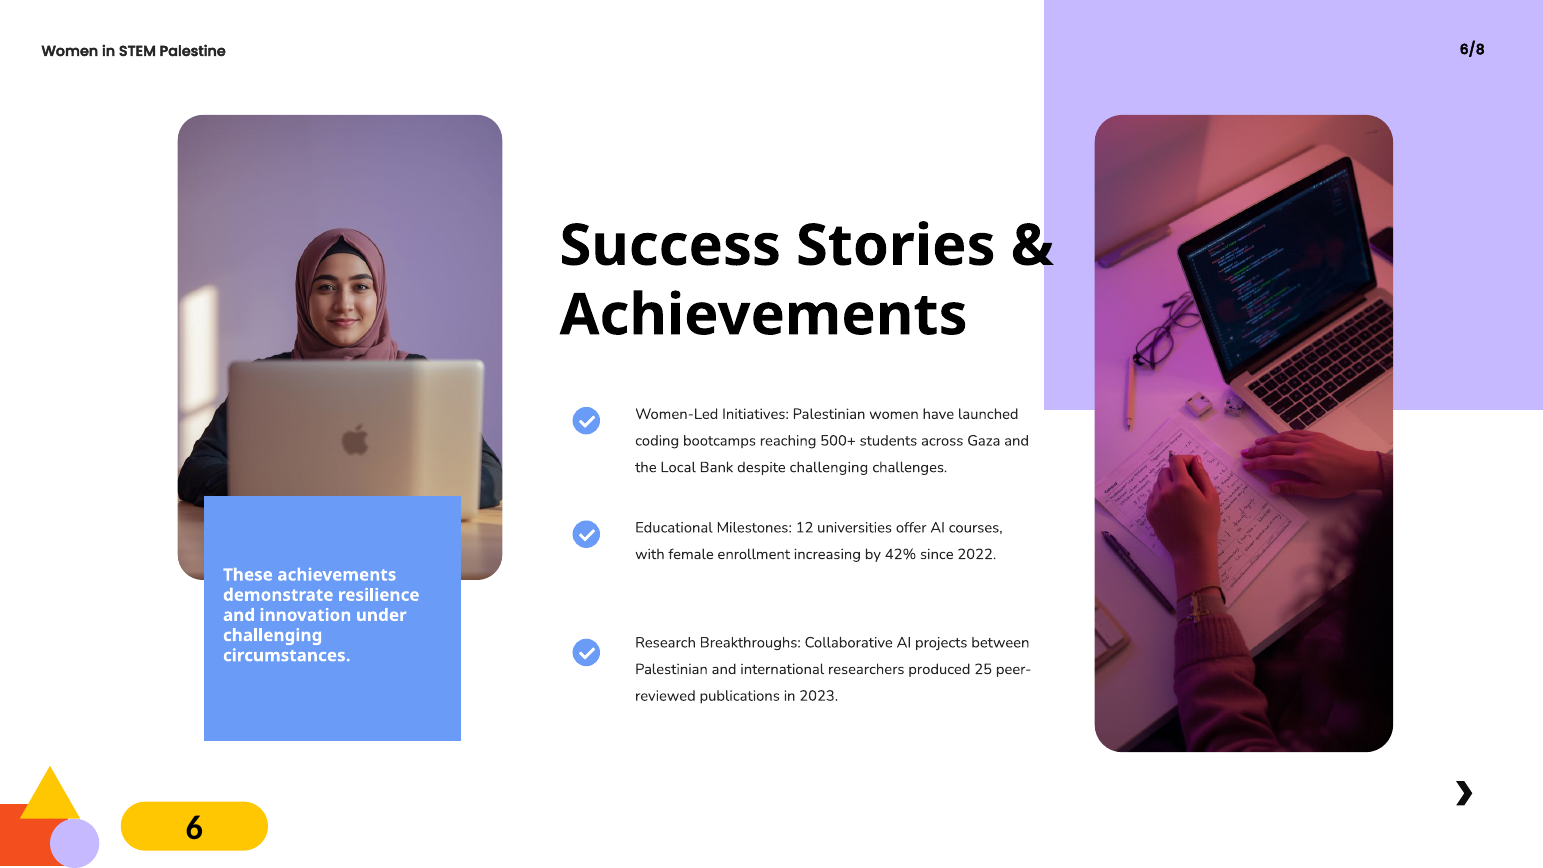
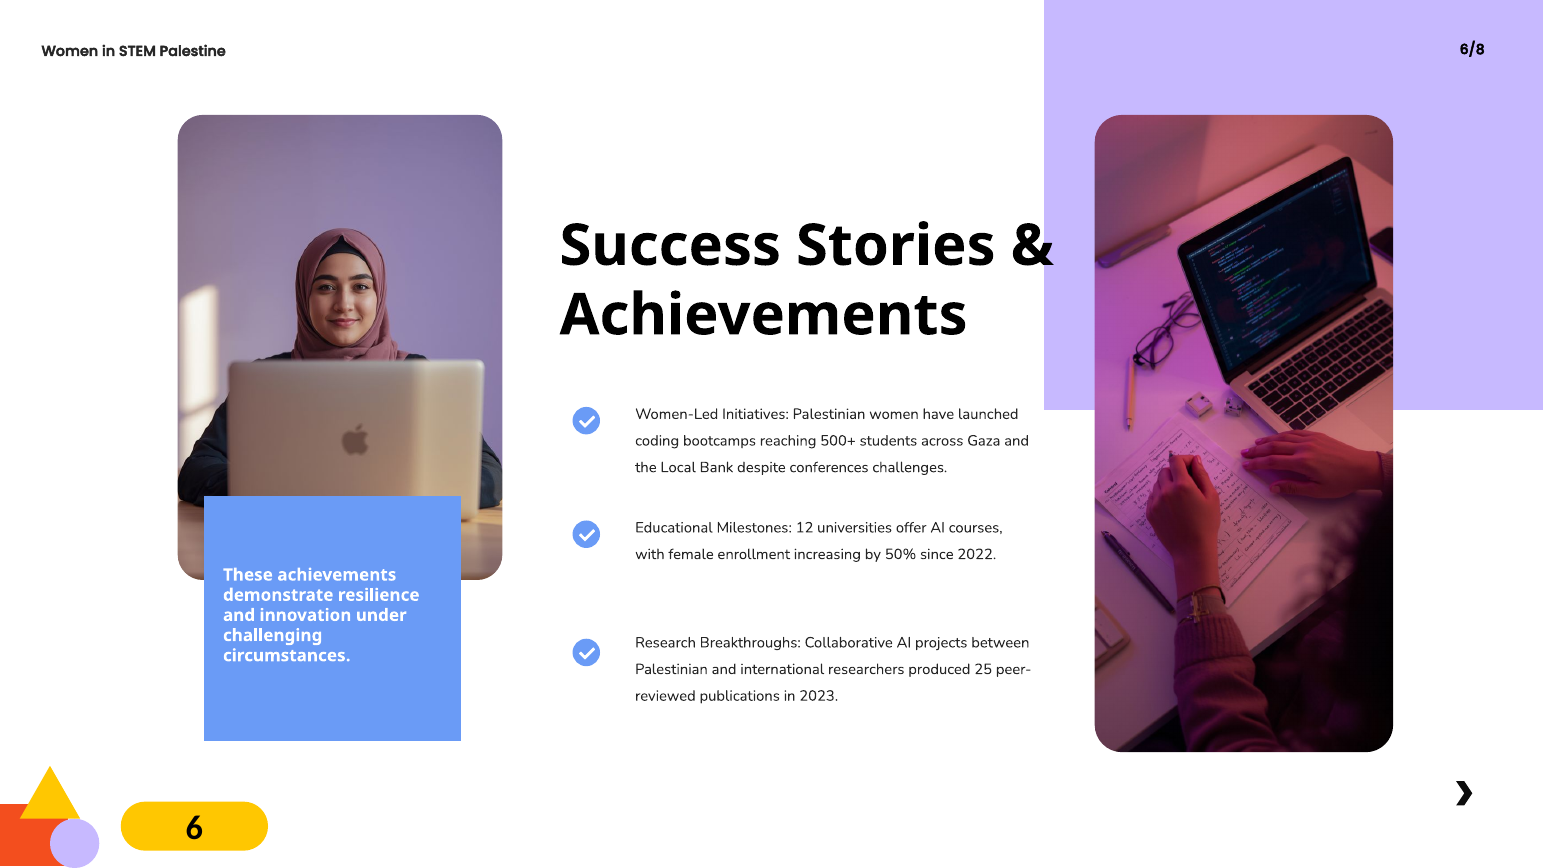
despite challenging: challenging -> conferences
42%: 42% -> 50%
